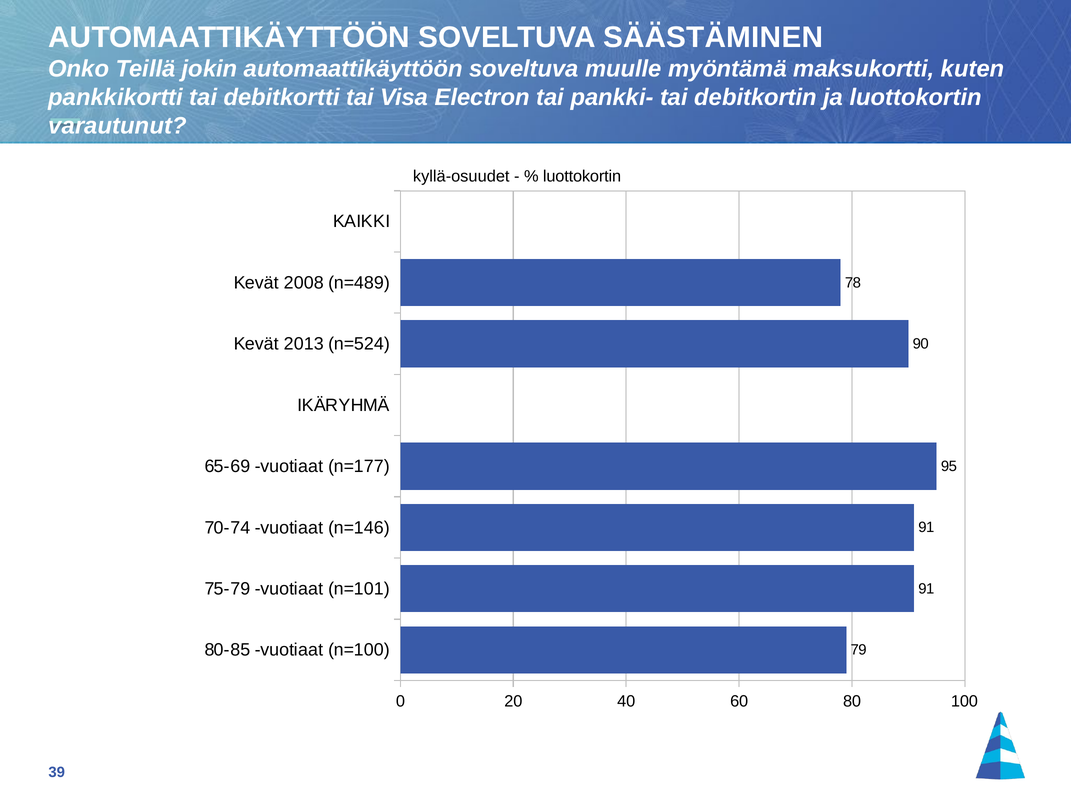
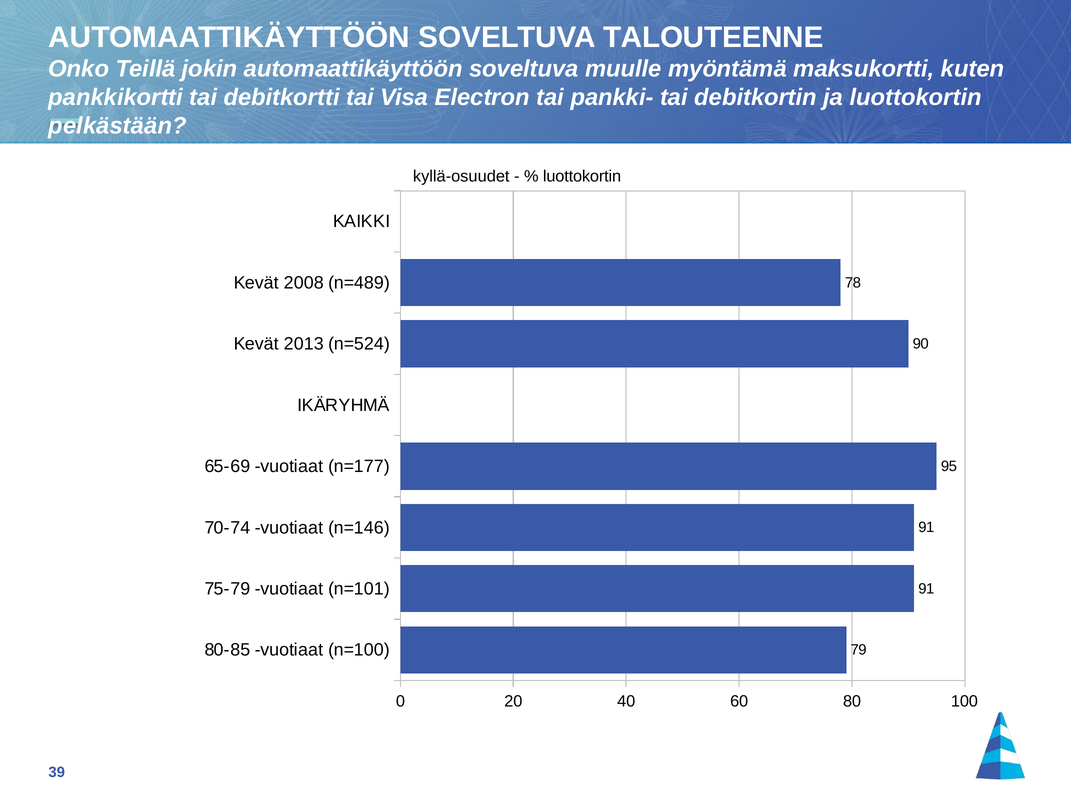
SÄÄSTÄMINEN: SÄÄSTÄMINEN -> TALOUTEENNE
varautunut: varautunut -> pelkästään
